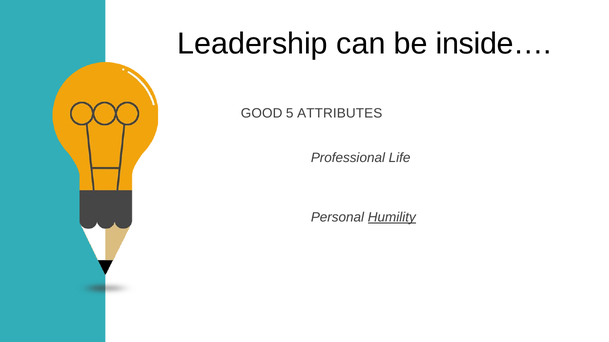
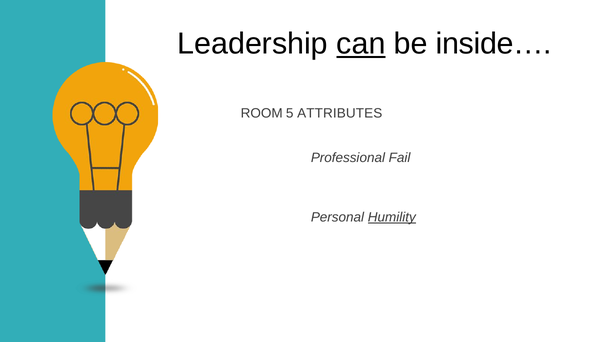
can underline: none -> present
GOOD: GOOD -> ROOM
Life: Life -> Fail
